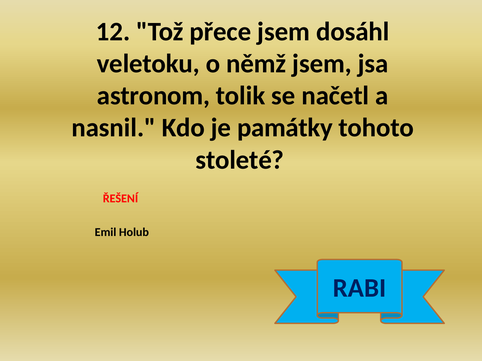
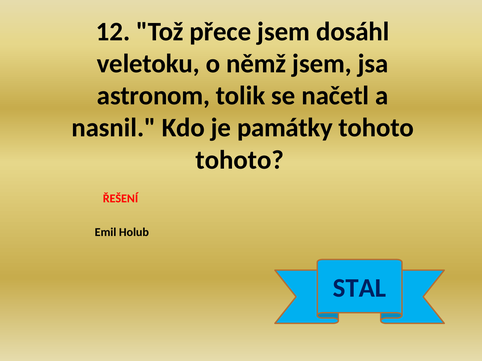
stoleté at (240, 160): stoleté -> tohoto
RABI: RABI -> STAL
